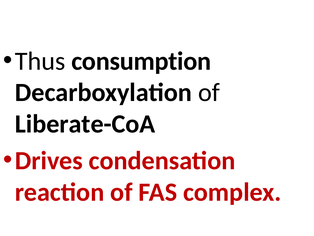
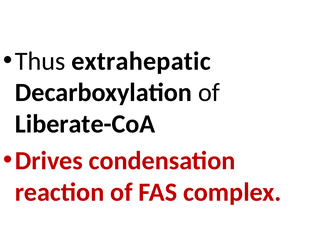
consumption: consumption -> extrahepatic
